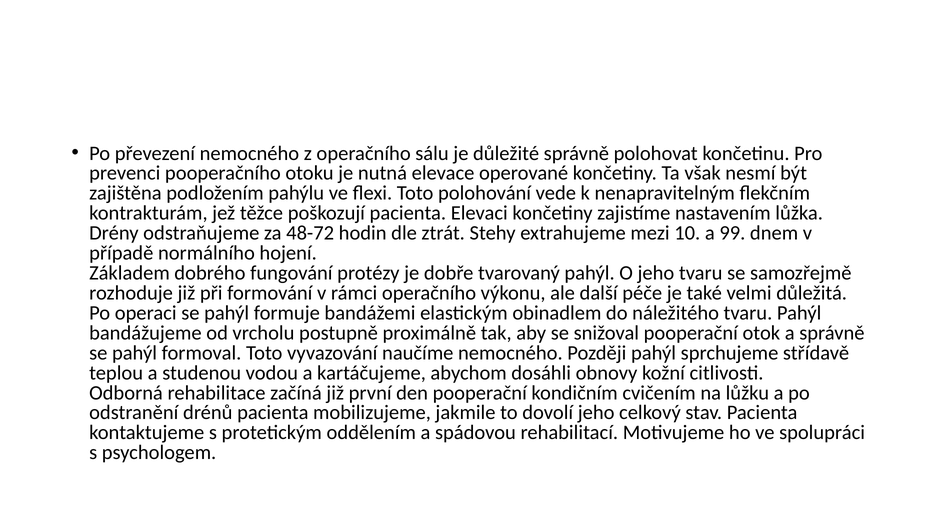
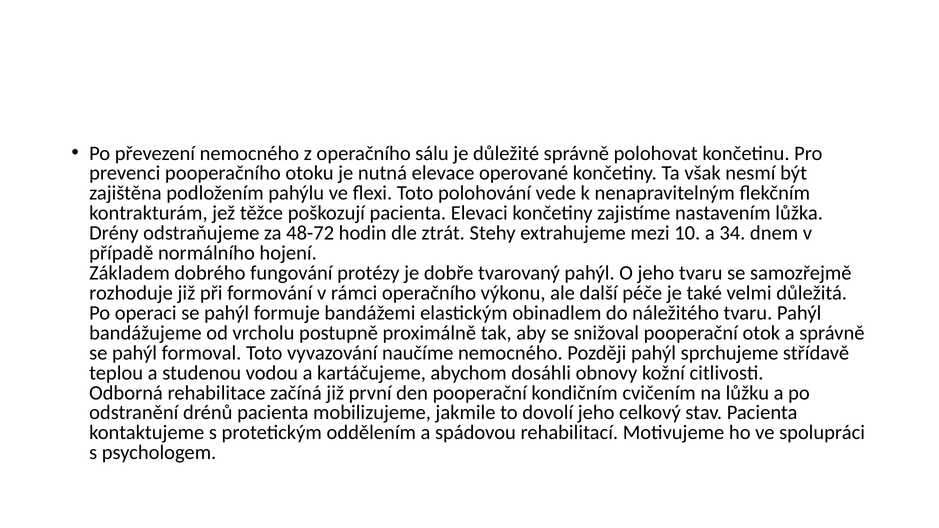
99: 99 -> 34
